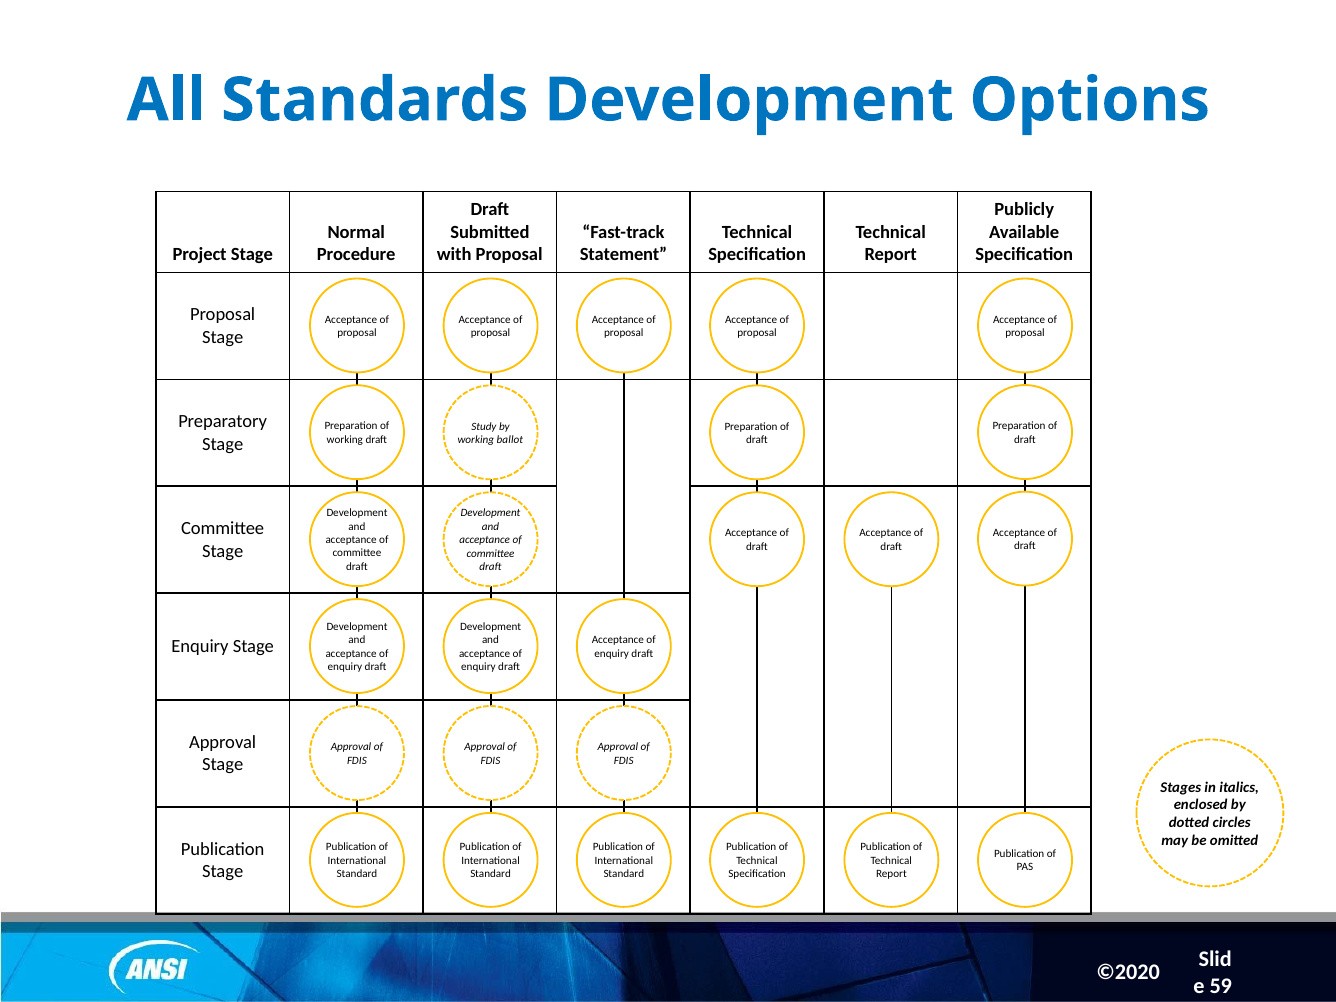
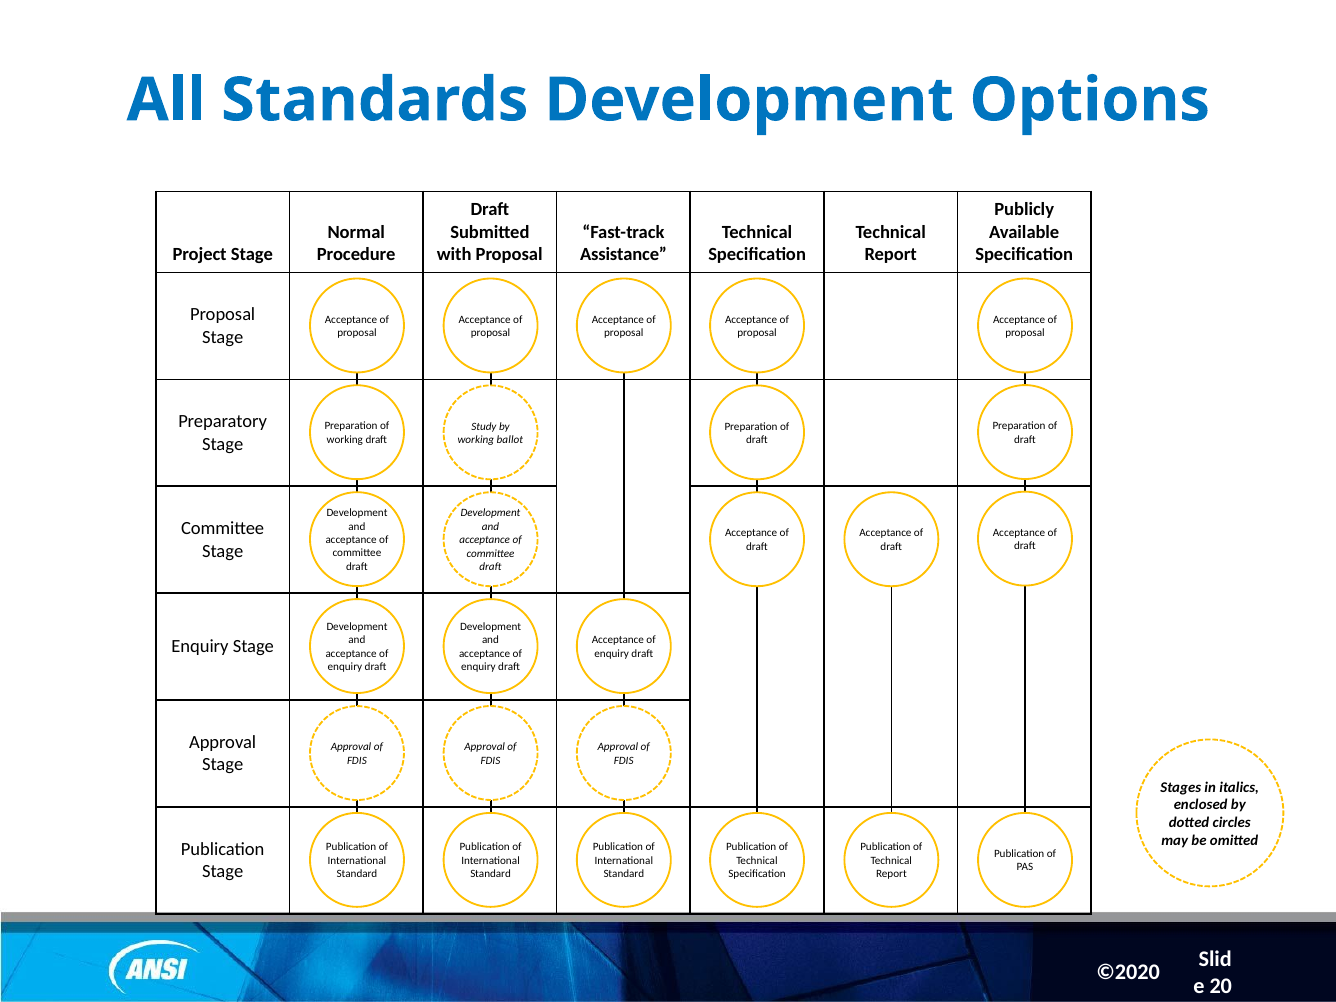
Statement: Statement -> Assistance
59: 59 -> 20
